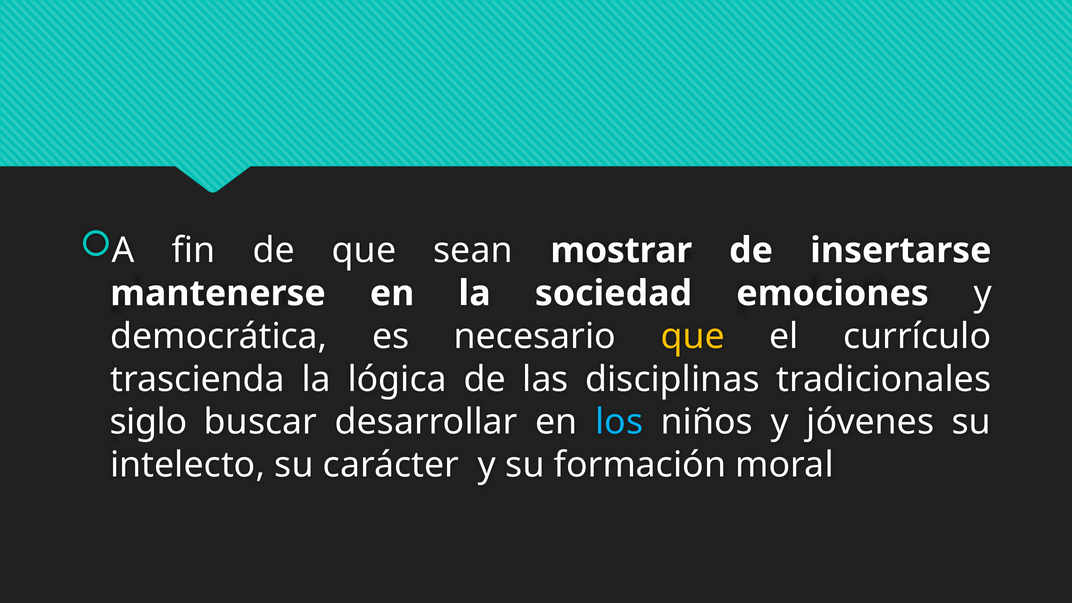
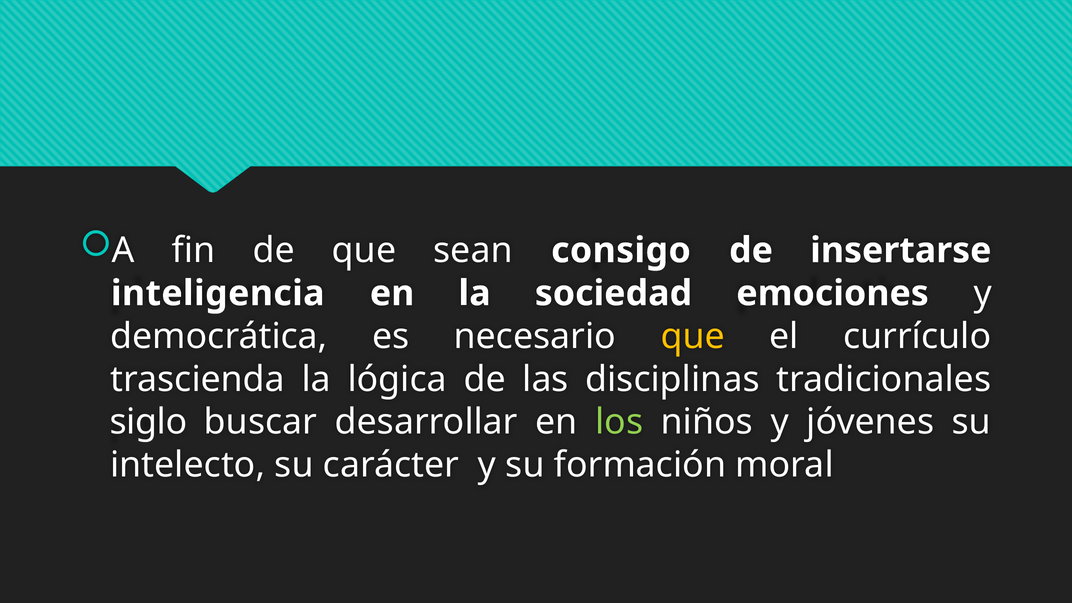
mostrar: mostrar -> consigo
mantenerse: mantenerse -> inteligencia
los colour: light blue -> light green
